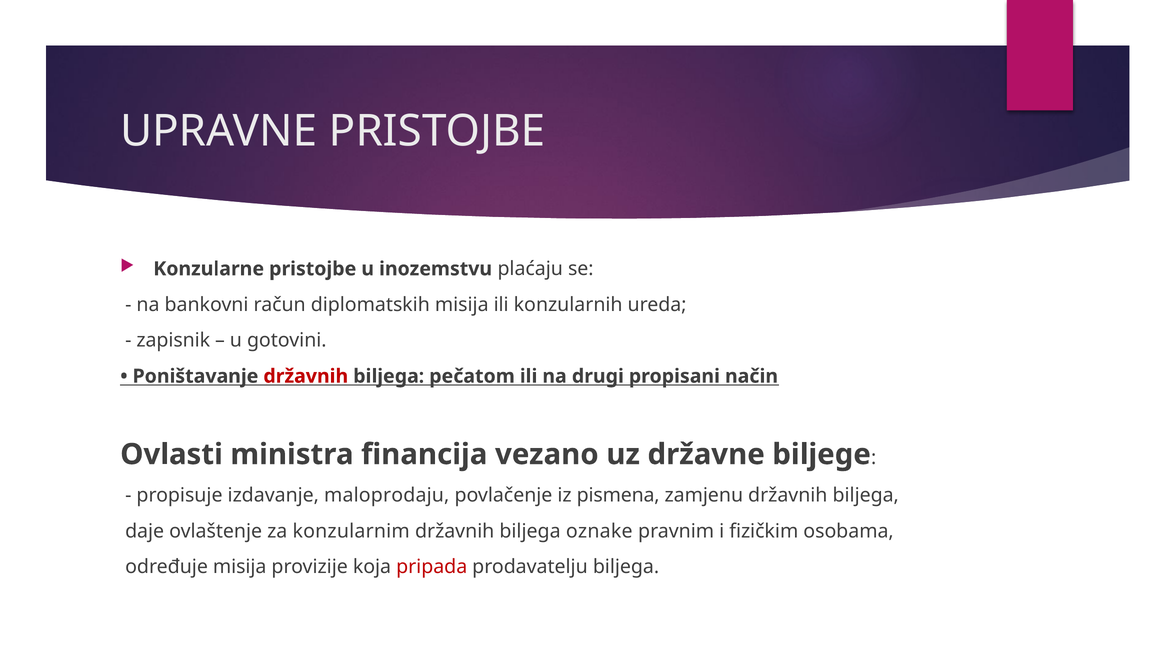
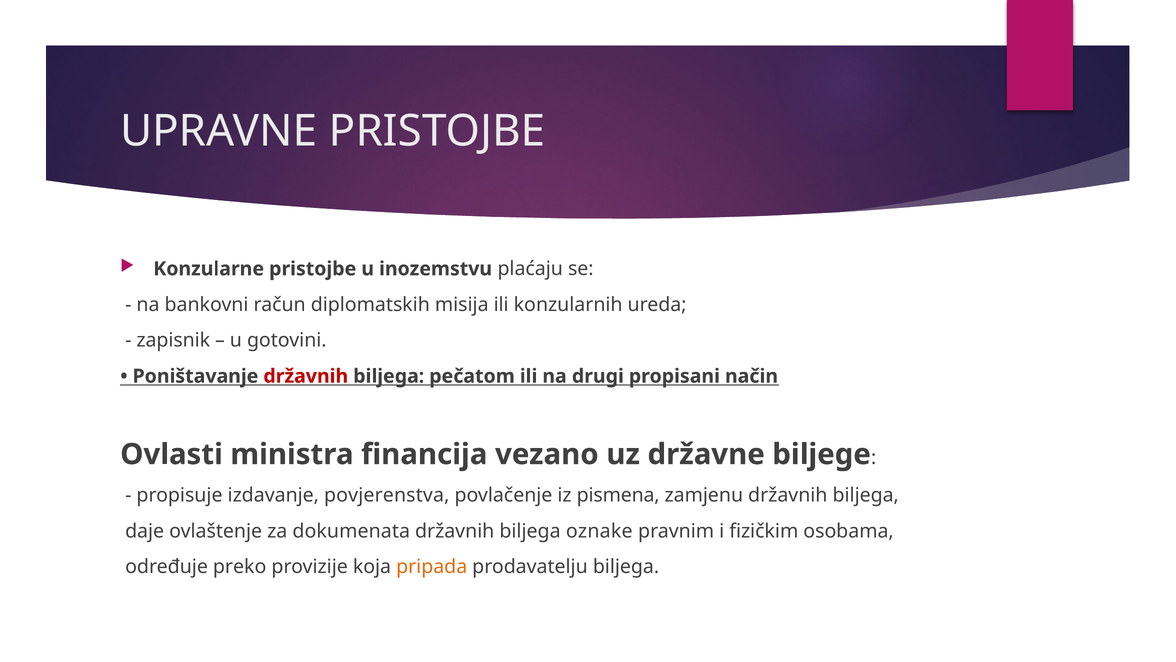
maloprodaju: maloprodaju -> povjerenstva
konzularnim: konzularnim -> dokumenata
određuje misija: misija -> preko
pripada colour: red -> orange
